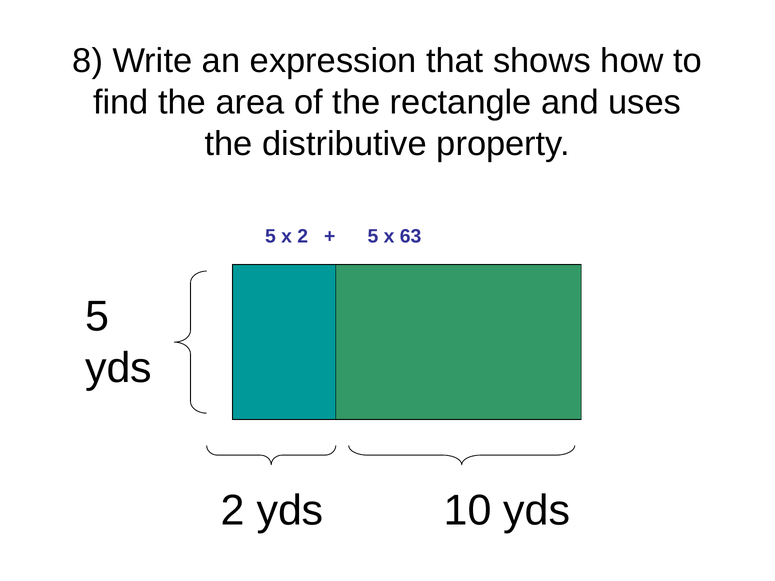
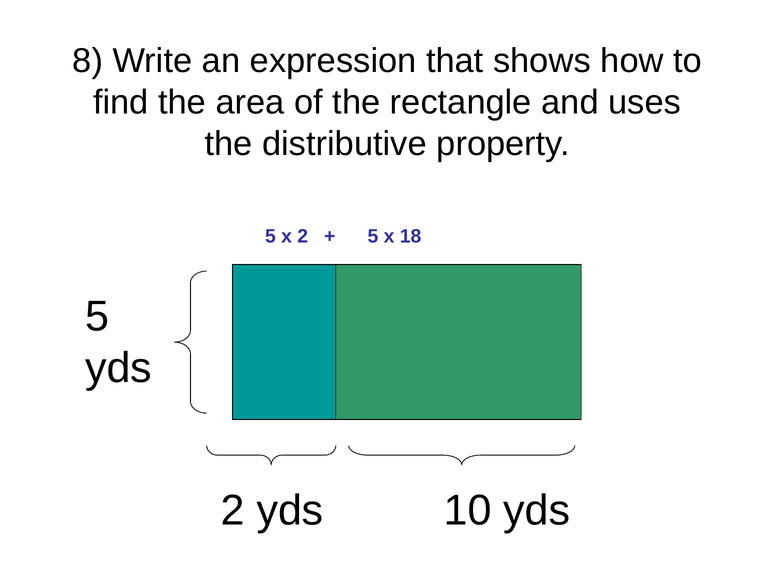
63: 63 -> 18
